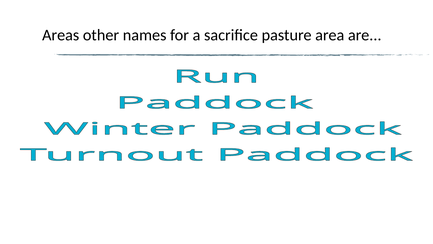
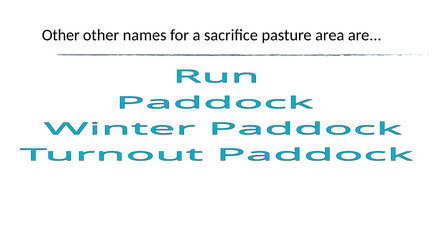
Areas at (61, 35): Areas -> Other
